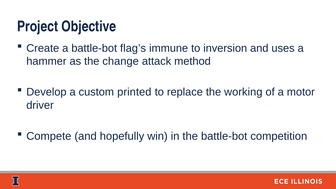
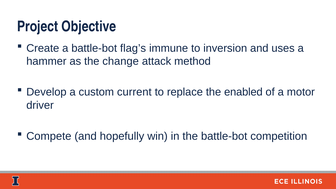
printed: printed -> current
working: working -> enabled
